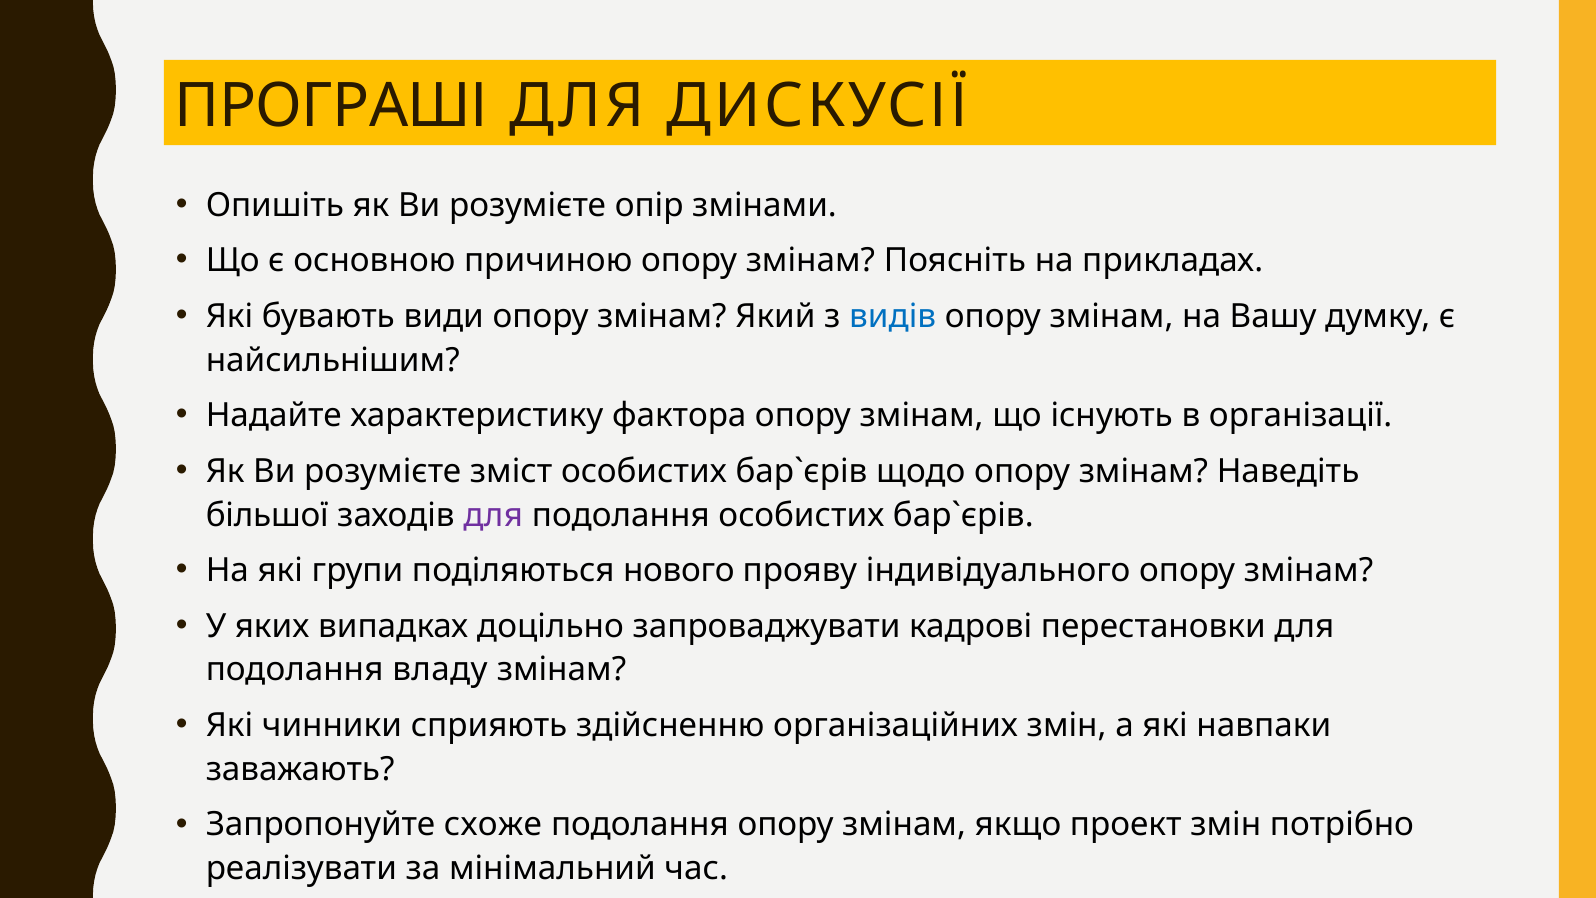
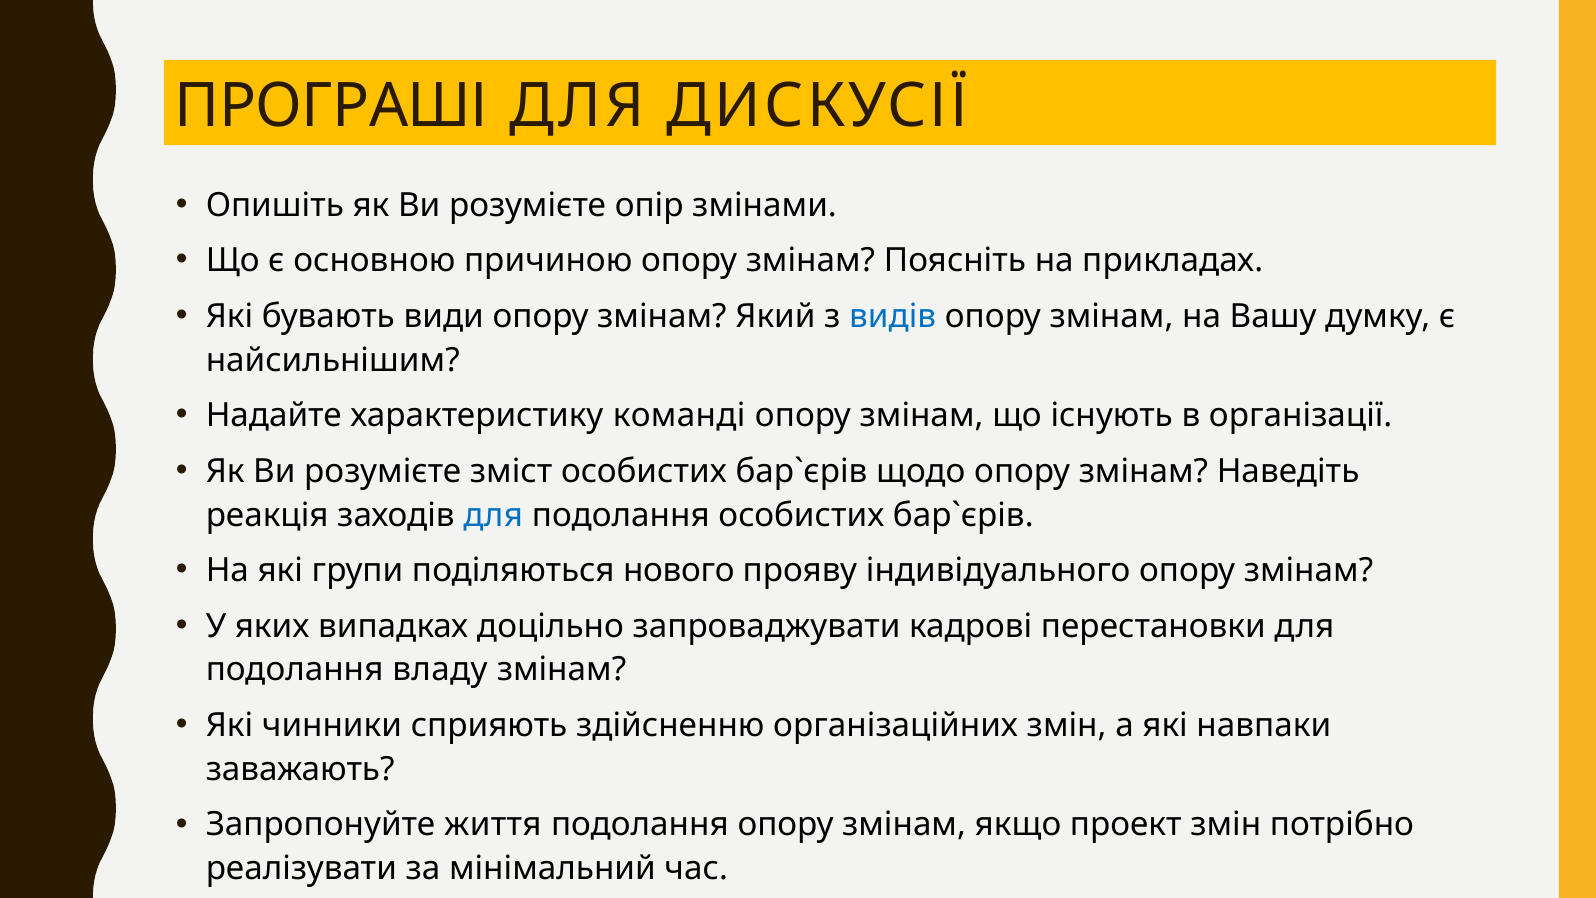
фактора: фактора -> команді
більшої: більшої -> реакція
для at (493, 515) colour: purple -> blue
схоже: схоже -> життя
